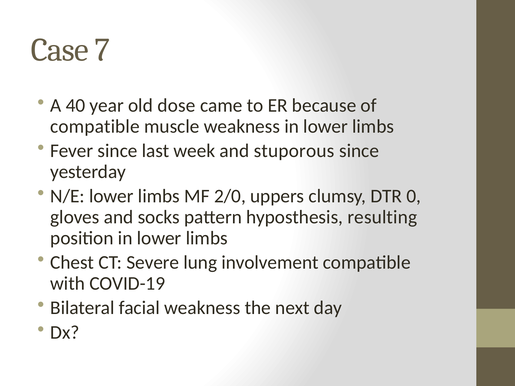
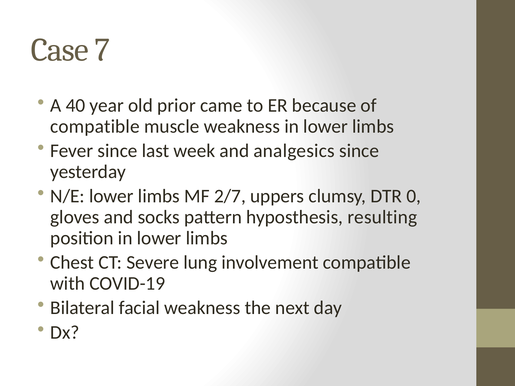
dose: dose -> prior
stuporous: stuporous -> analgesics
2/0: 2/0 -> 2/7
